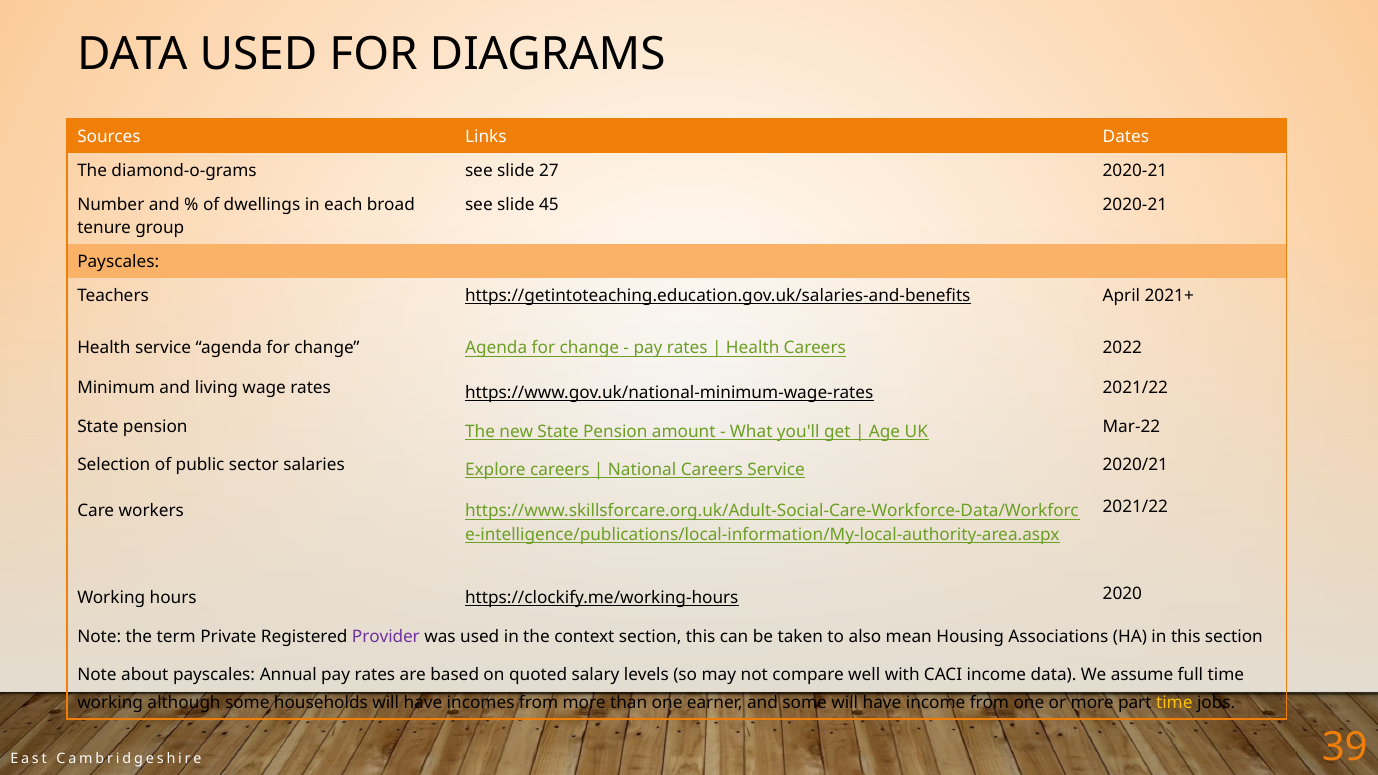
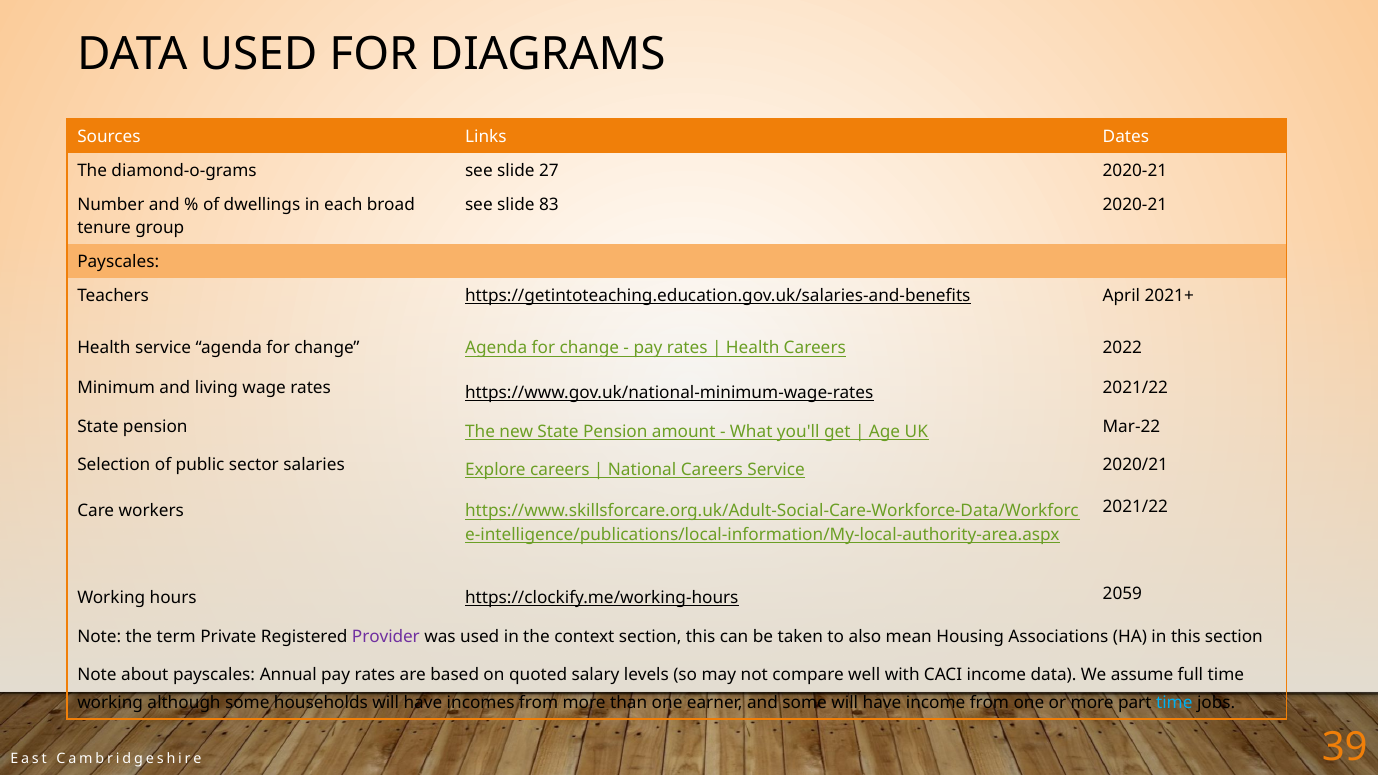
45: 45 -> 83
2020: 2020 -> 2059
time at (1174, 703) colour: yellow -> light blue
